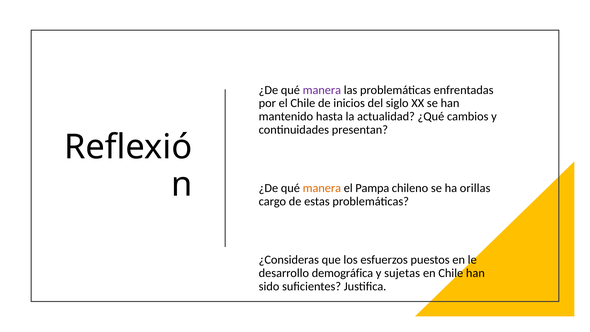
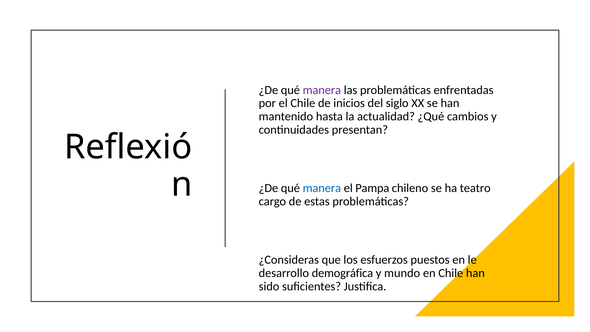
manera at (322, 188) colour: orange -> blue
orillas: orillas -> teatro
sujetas: sujetas -> mundo
